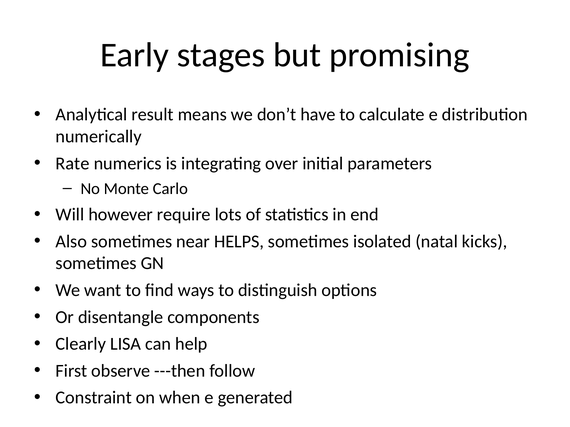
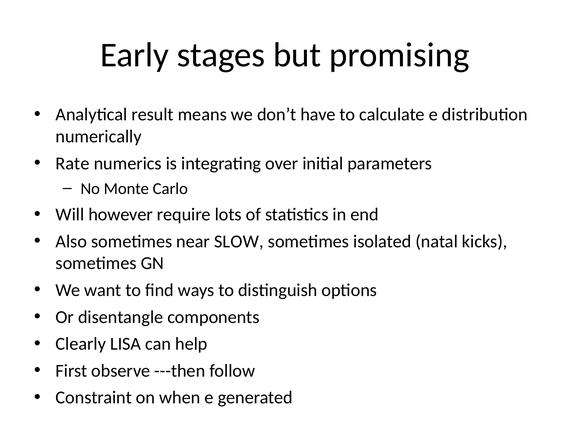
HELPS: HELPS -> SLOW
